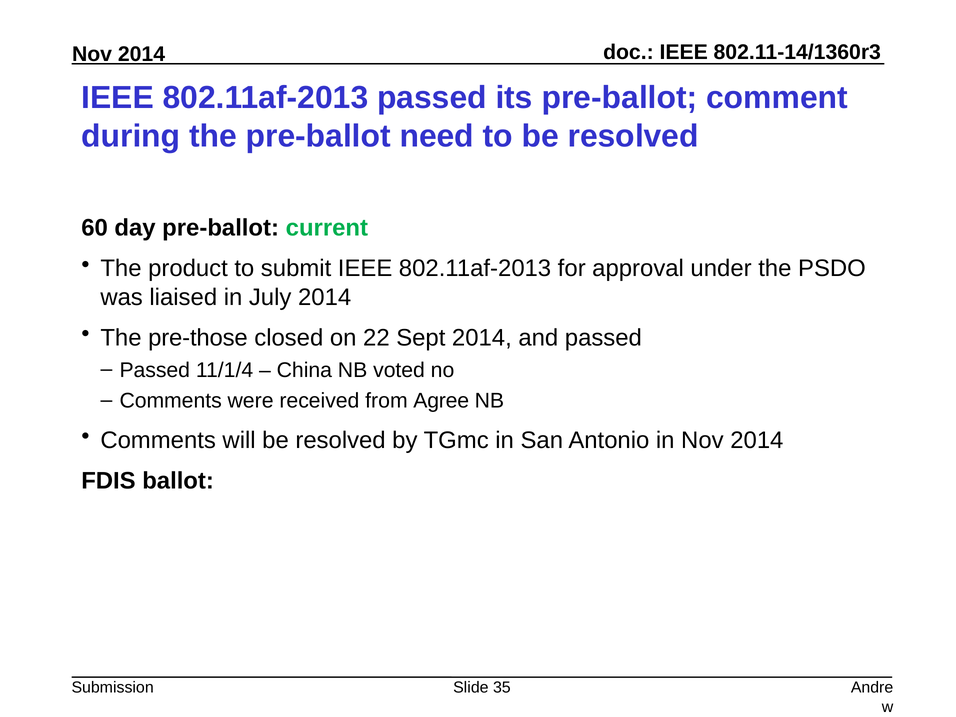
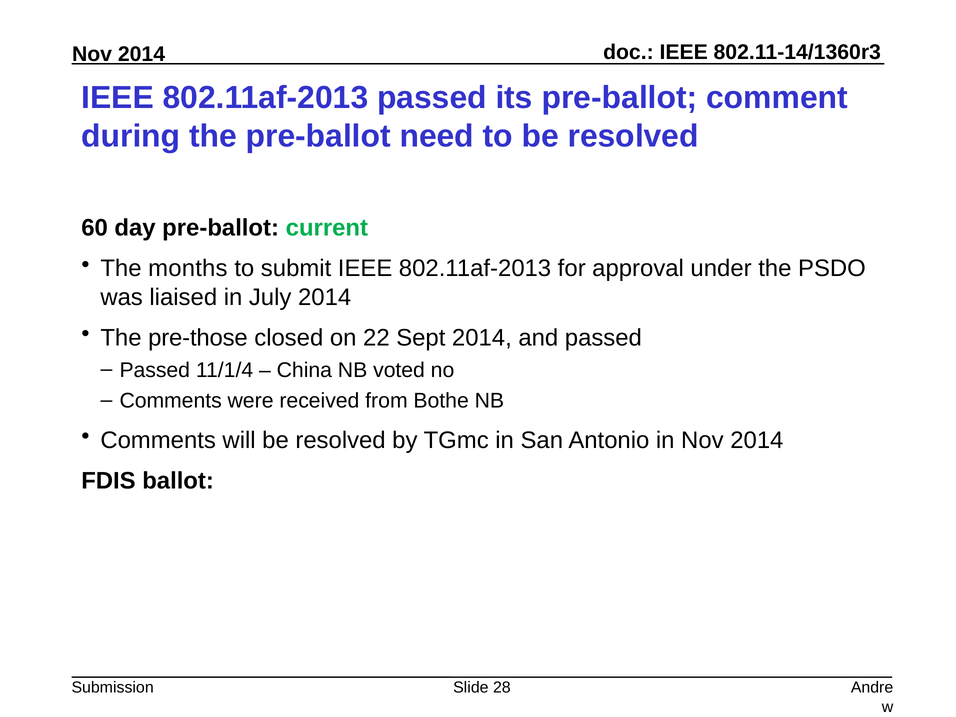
product: product -> months
Agree: Agree -> Bothe
35: 35 -> 28
